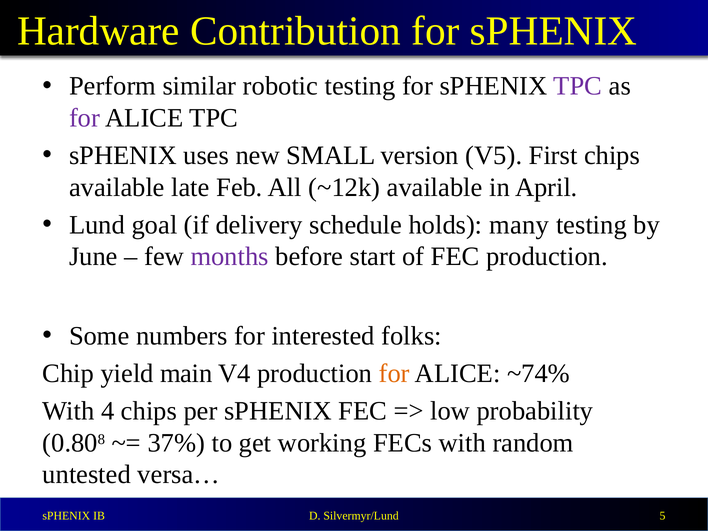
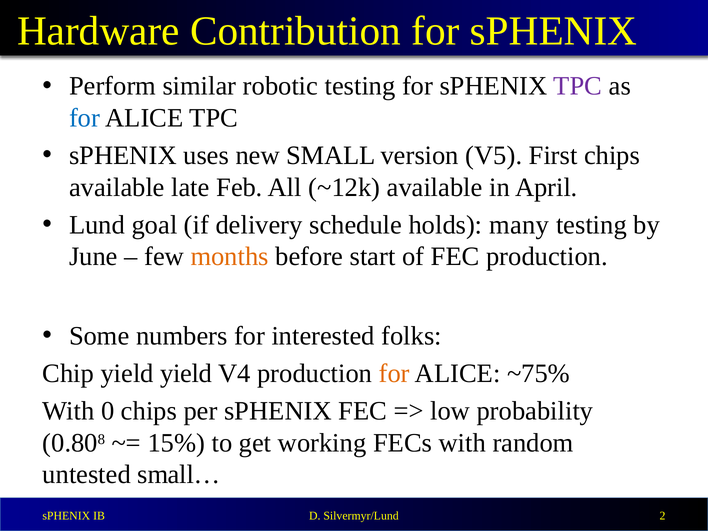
for at (85, 118) colour: purple -> blue
months colour: purple -> orange
yield main: main -> yield
~74%: ~74% -> ~75%
4: 4 -> 0
37%: 37% -> 15%
versa…: versa… -> small…
5: 5 -> 2
